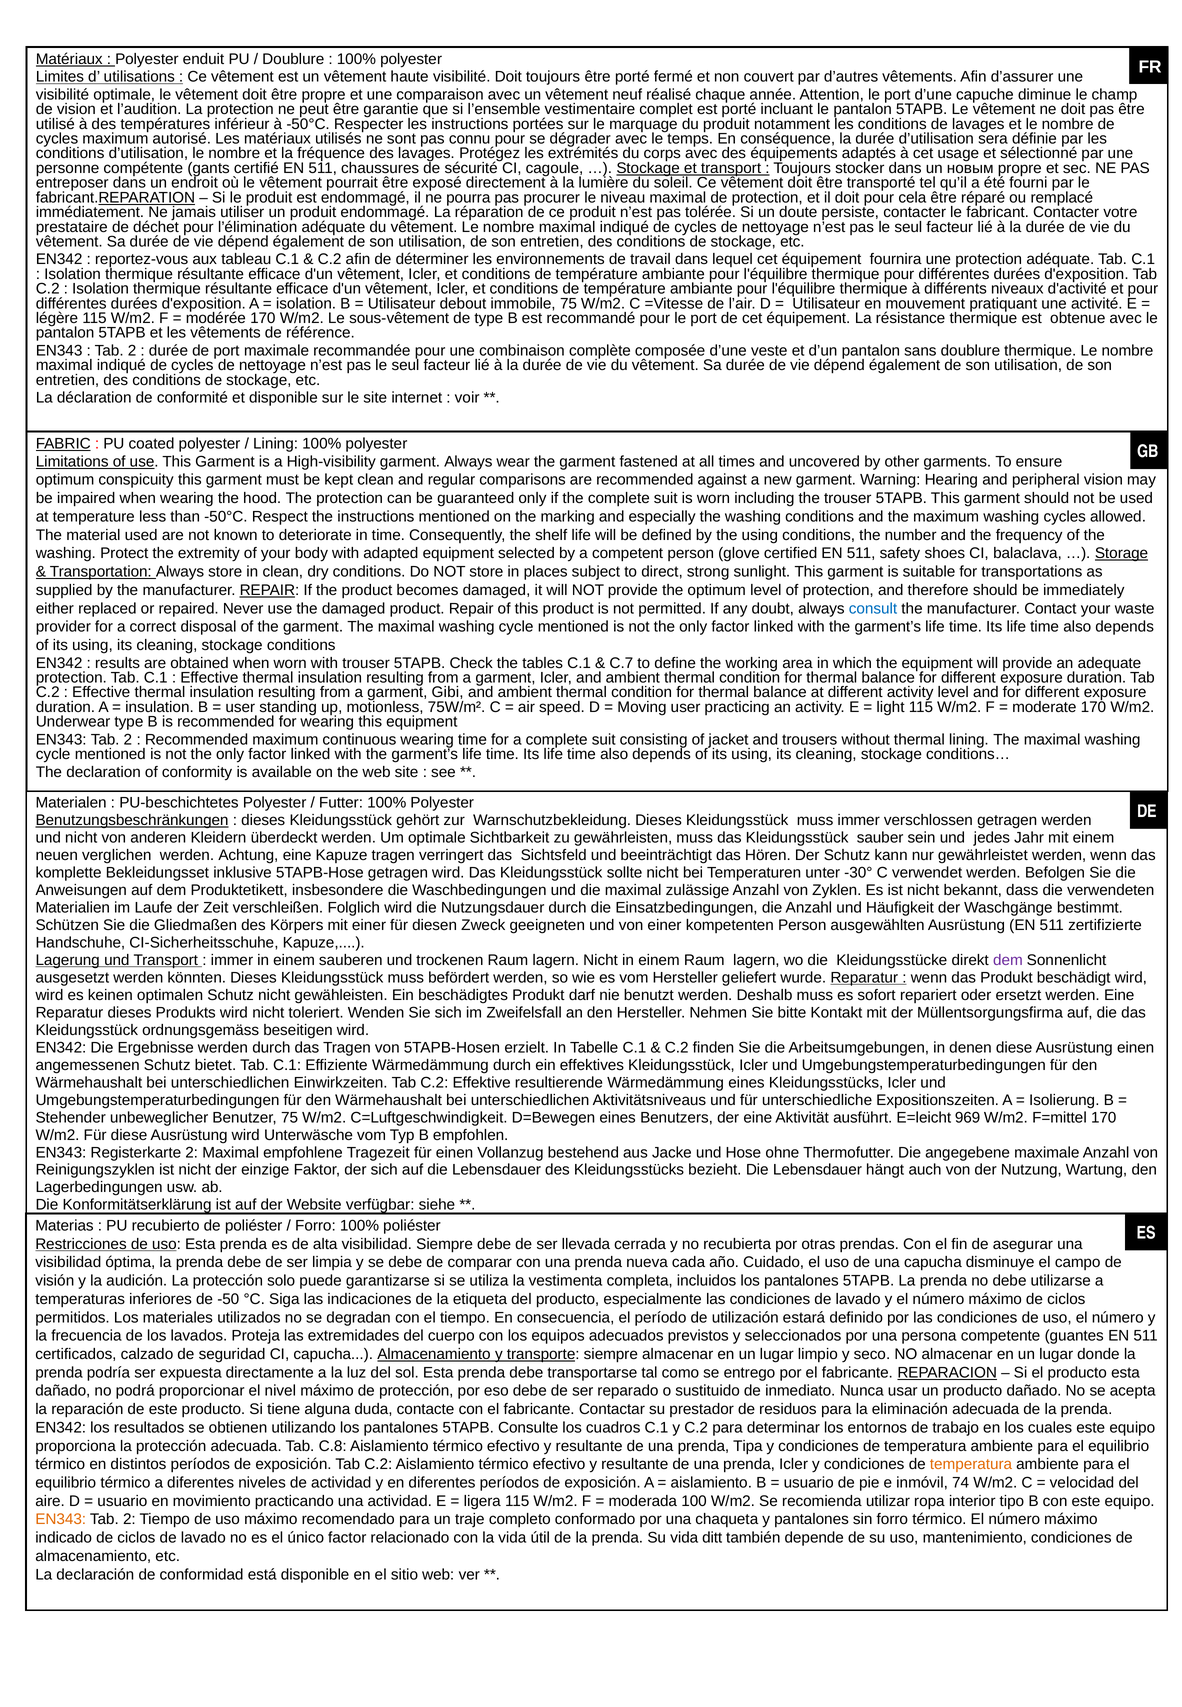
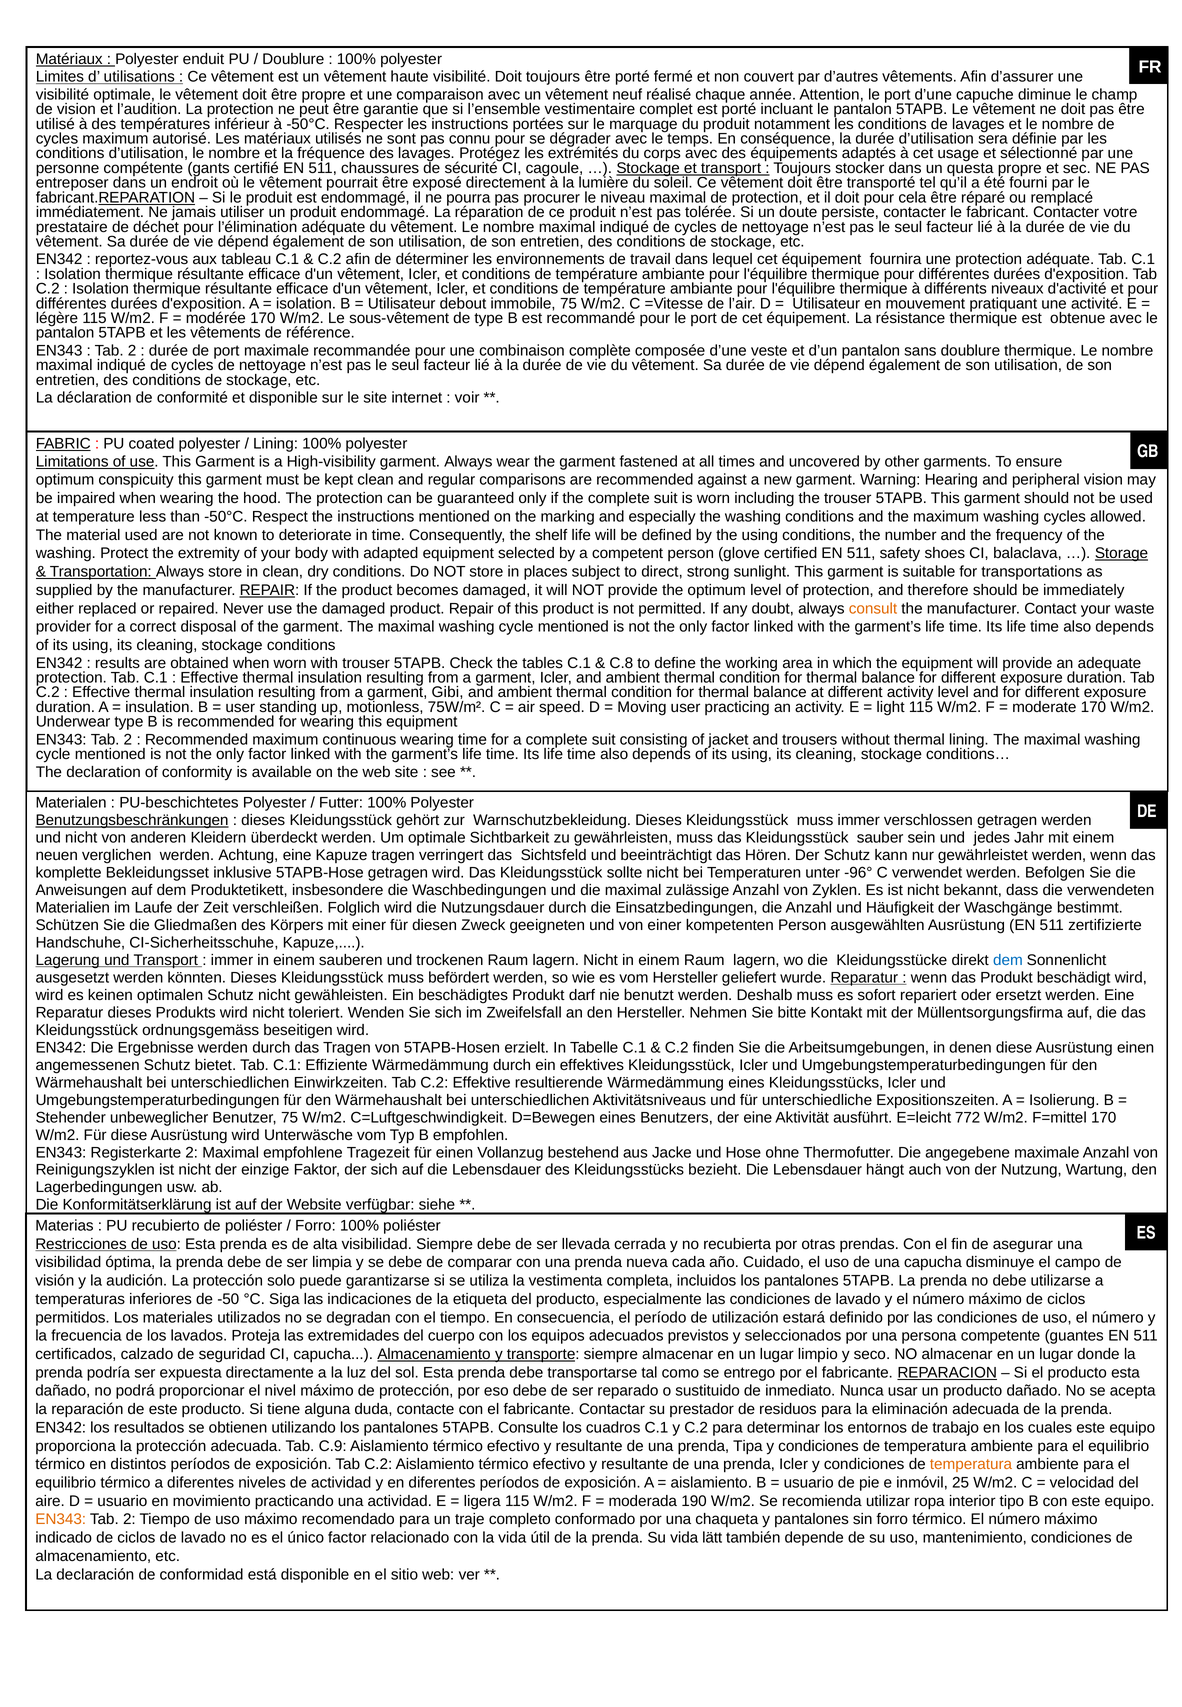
новым: новым -> questa
consult colour: blue -> orange
C.7: C.7 -> C.8
-30°: -30° -> -96°
dem at (1008, 960) colour: purple -> blue
969: 969 -> 772
C.8: C.8 -> C.9
74: 74 -> 25
100: 100 -> 190
ditt: ditt -> lätt
